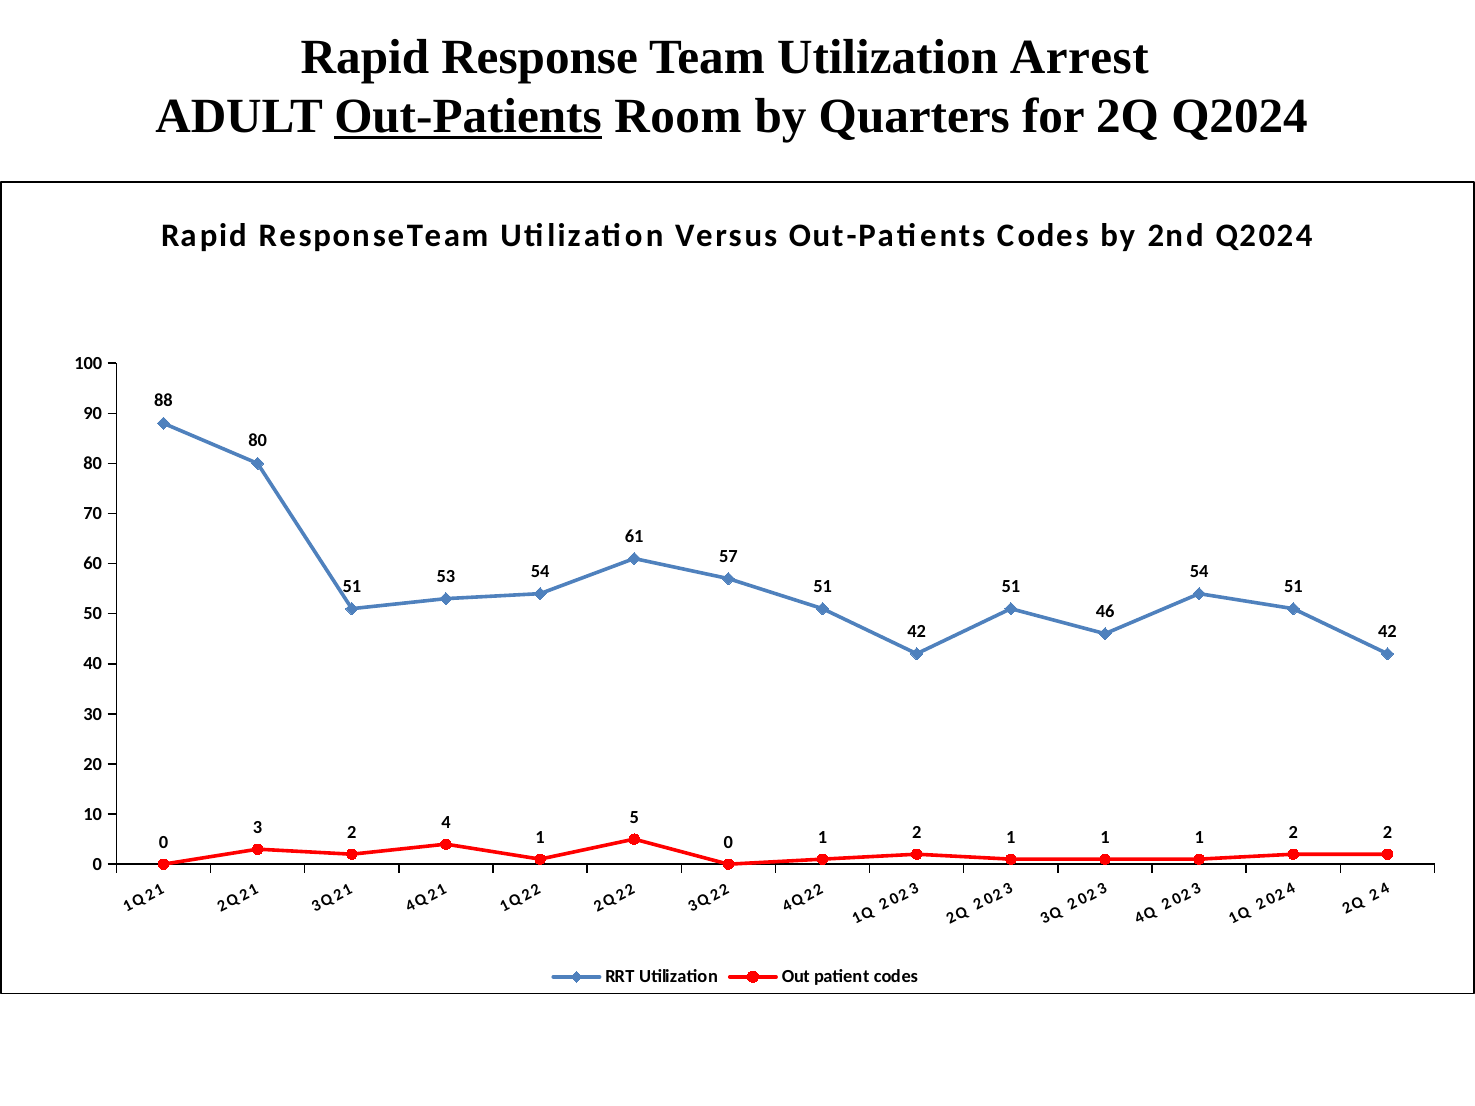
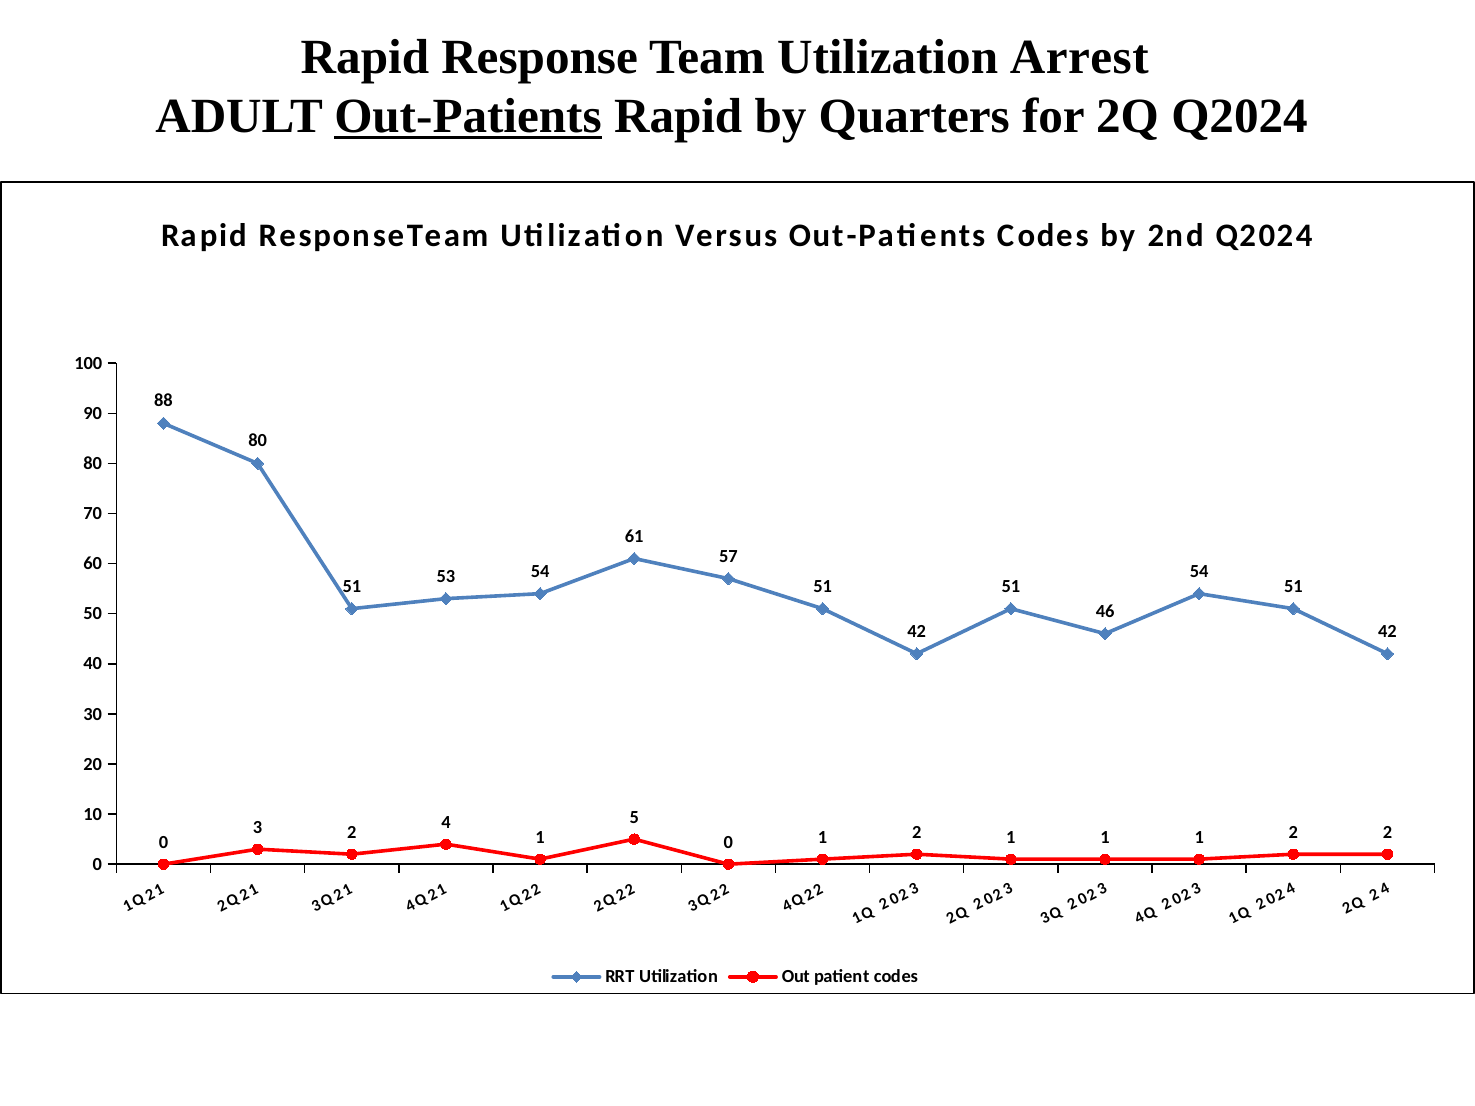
Out-Patients Room: Room -> Rapid
